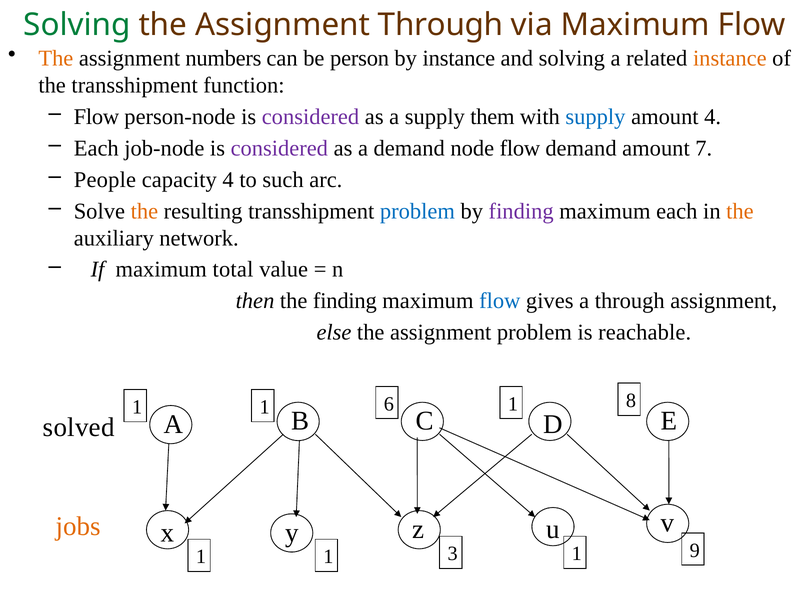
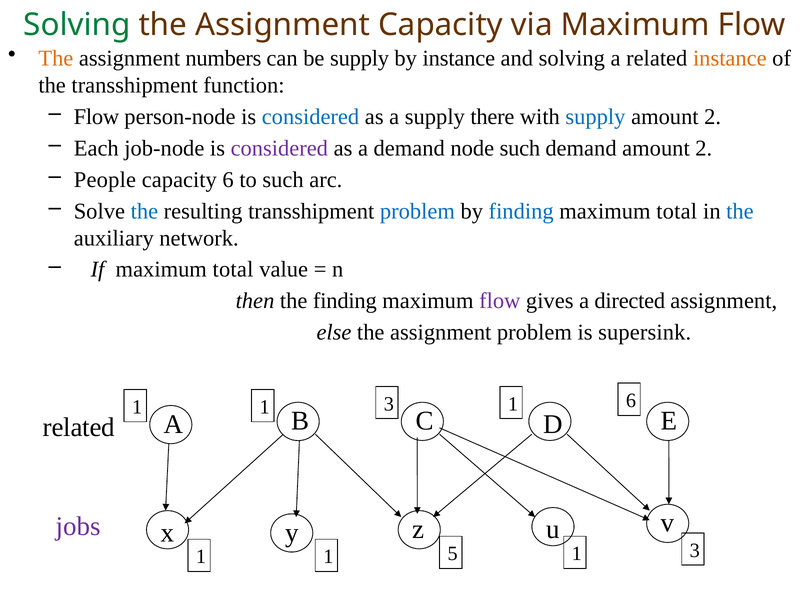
Assignment Through: Through -> Capacity
be person: person -> supply
considered at (310, 117) colour: purple -> blue
them: them -> there
4 at (713, 117): 4 -> 2
node flow: flow -> such
demand amount 7: 7 -> 2
capacity 4: 4 -> 6
the at (144, 211) colour: orange -> blue
finding at (521, 211) colour: purple -> blue
each at (677, 211): each -> total
the at (740, 211) colour: orange -> blue
flow at (500, 301) colour: blue -> purple
a through: through -> directed
reachable: reachable -> supersink
1 1 6: 6 -> 3
1 8: 8 -> 6
solved at (79, 427): solved -> related
jobs colour: orange -> purple
3: 3 -> 5
9 at (695, 550): 9 -> 3
